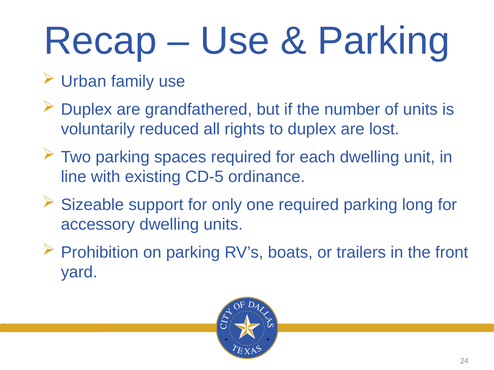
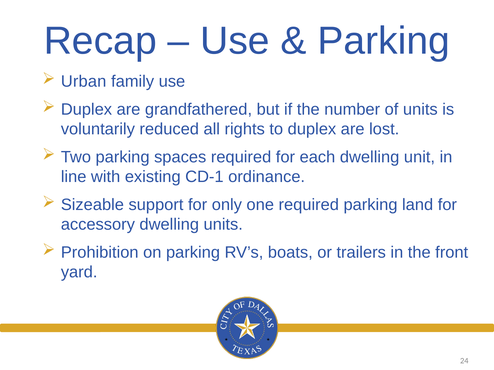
CD-5: CD-5 -> CD-1
long: long -> land
